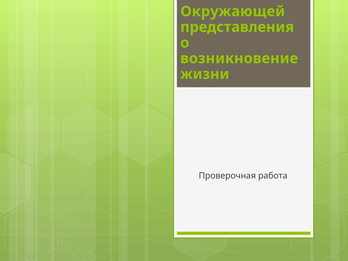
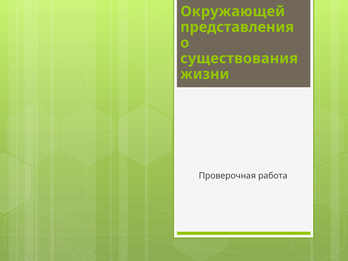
возникновение: возникновение -> существования
